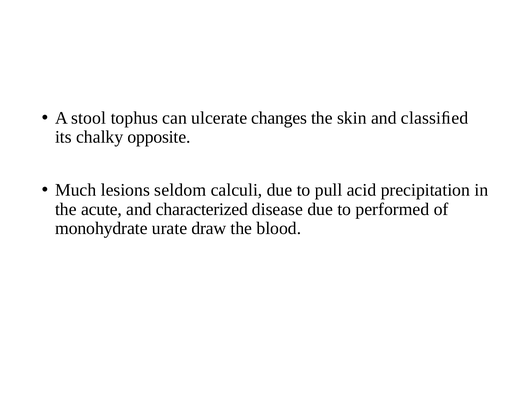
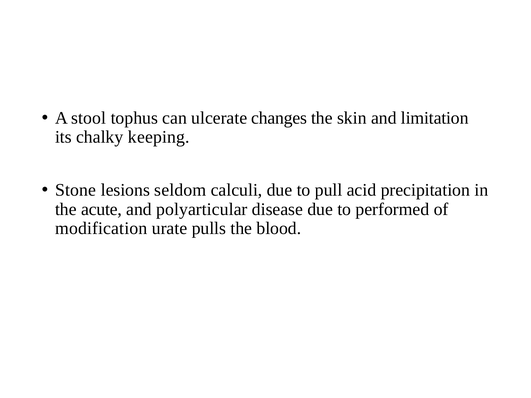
classiﬁed: classiﬁed -> limitation
opposite: opposite -> keeping
Much: Much -> Stone
characterized: characterized -> polyarticular
monohydrate: monohydrate -> modification
draw: draw -> pulls
